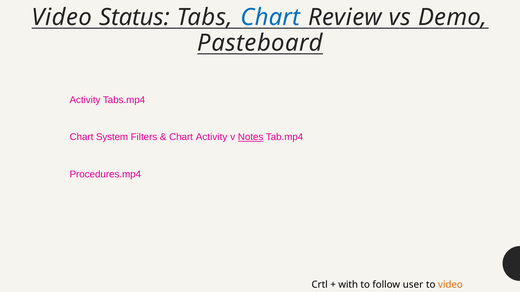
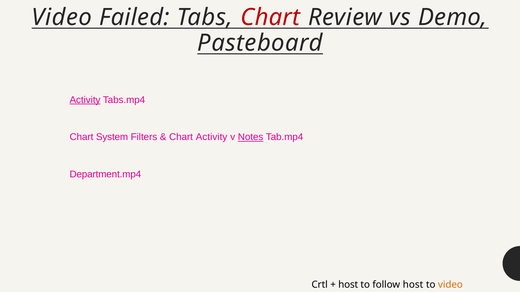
Status: Status -> Failed
Chart at (270, 17) colour: blue -> red
Activity at (85, 100) underline: none -> present
Procedures.mp4: Procedures.mp4 -> Department.mp4
with at (348, 285): with -> host
follow user: user -> host
